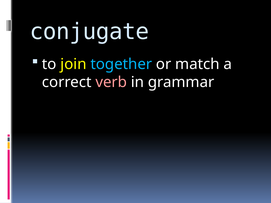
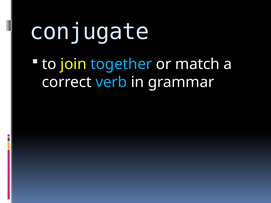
verb colour: pink -> light blue
